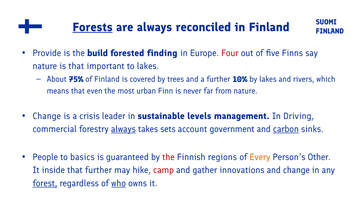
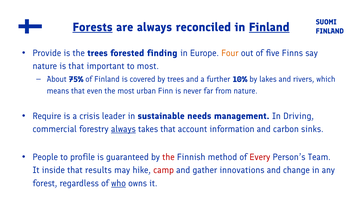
Finland at (269, 27) underline: none -> present
the build: build -> trees
Four colour: red -> orange
to lakes: lakes -> most
Change at (47, 116): Change -> Require
levels: levels -> needs
takes sets: sets -> that
government: government -> information
carbon underline: present -> none
basics: basics -> profile
regions: regions -> method
Every colour: orange -> red
Other: Other -> Team
that further: further -> results
forest underline: present -> none
